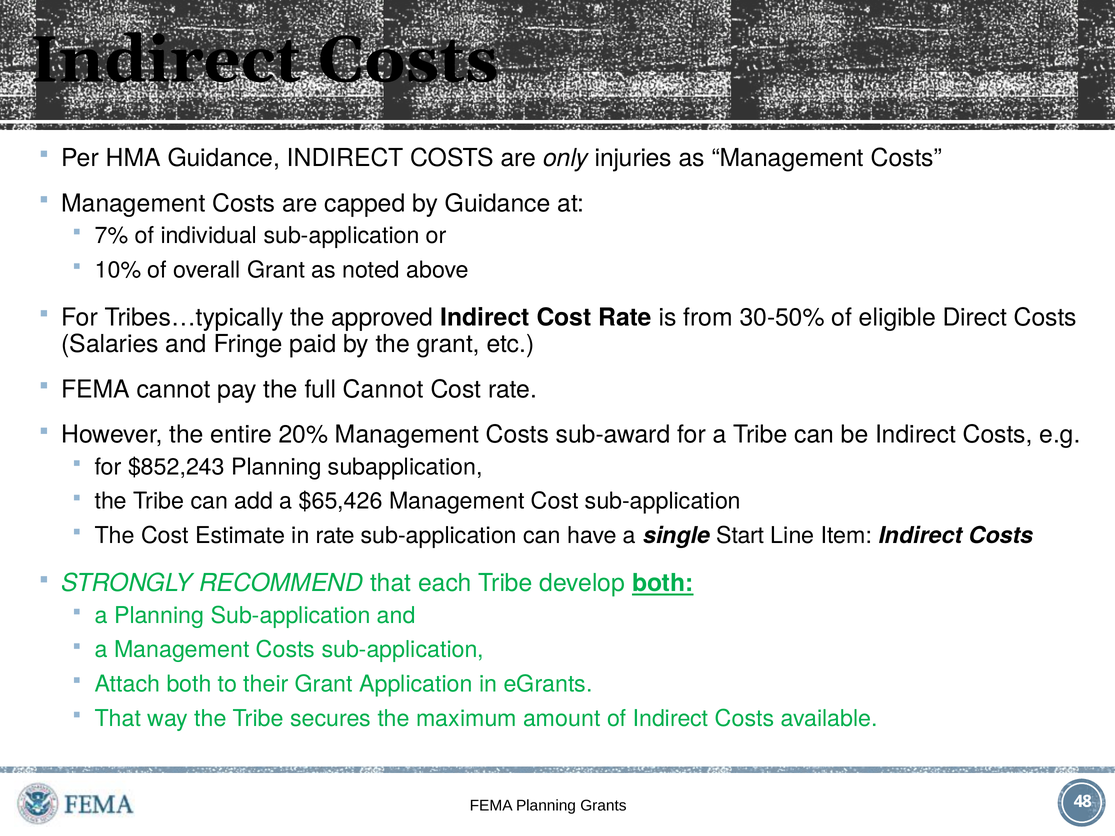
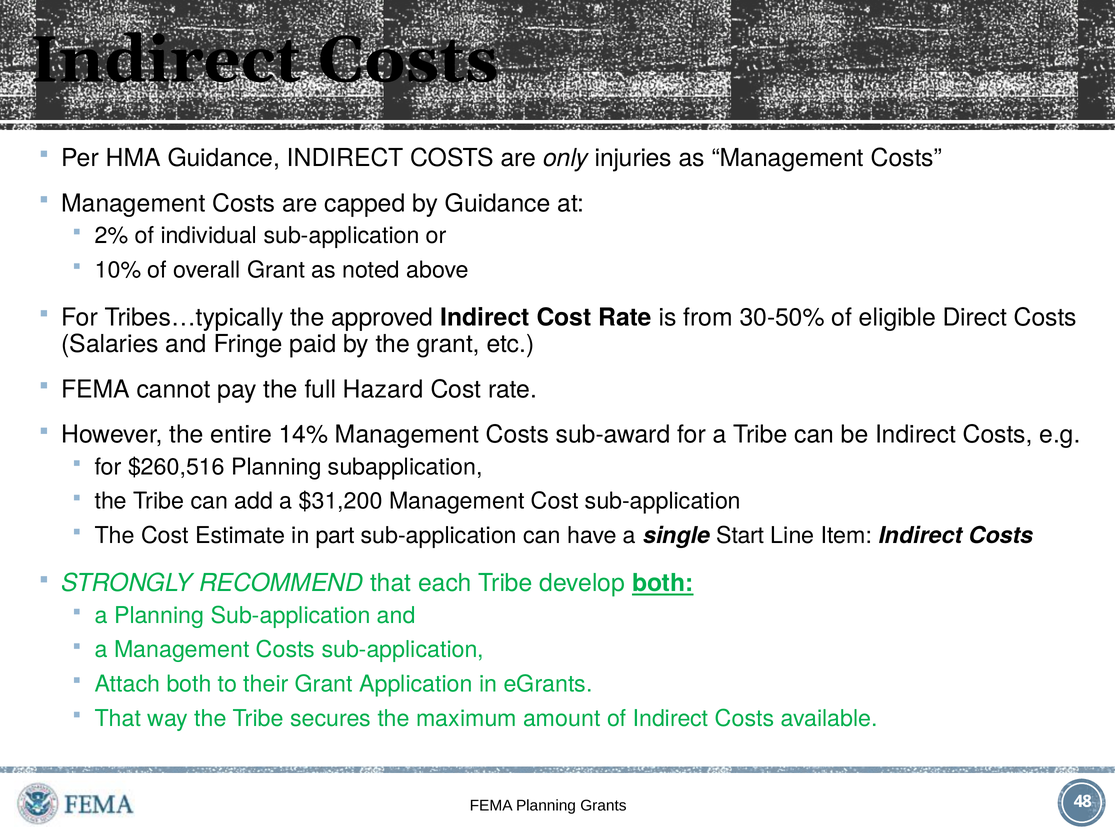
7%: 7% -> 2%
full Cannot: Cannot -> Hazard
20%: 20% -> 14%
$852,243: $852,243 -> $260,516
$65,426: $65,426 -> $31,200
in rate: rate -> part
